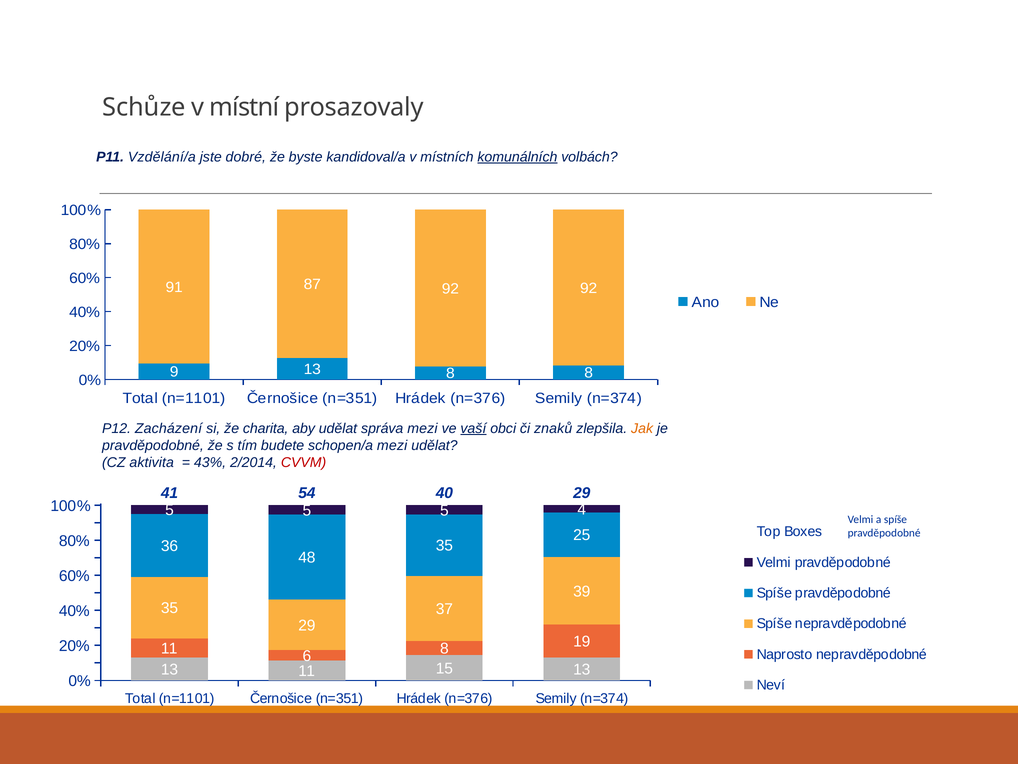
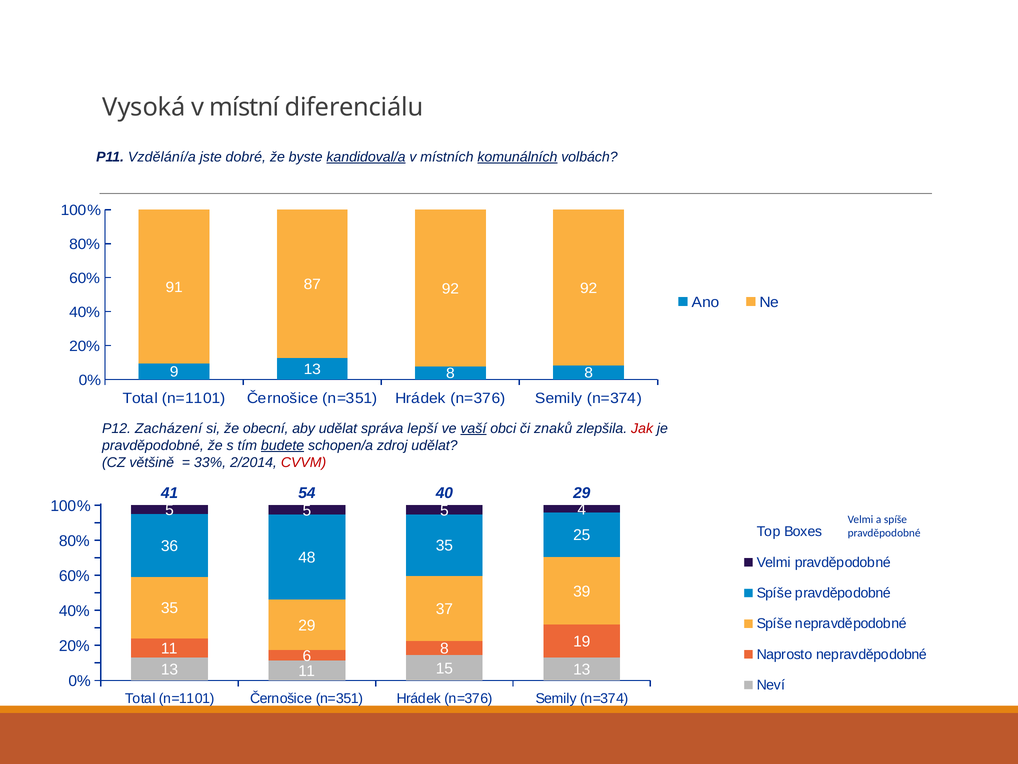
Schůze: Schůze -> Vysoká
prosazovaly: prosazovaly -> diferenciálu
kandidoval/a underline: none -> present
charita: charita -> obecní
správa mezi: mezi -> lepší
Jak colour: orange -> red
budete underline: none -> present
schopen/a mezi: mezi -> zdroj
aktivita: aktivita -> většině
43%: 43% -> 33%
